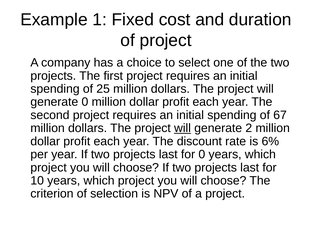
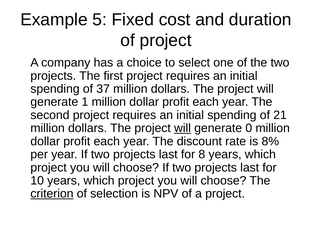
1: 1 -> 5
25: 25 -> 37
generate 0: 0 -> 1
67: 67 -> 21
2: 2 -> 0
6%: 6% -> 8%
for 0: 0 -> 8
criterion underline: none -> present
